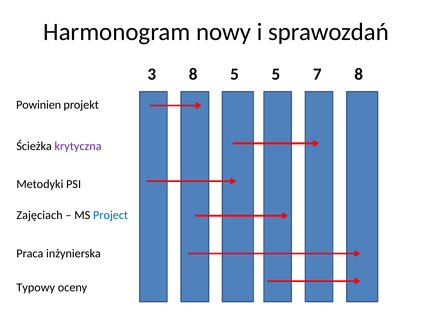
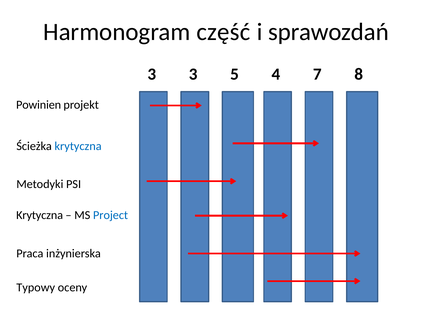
nowy: nowy -> część
3 8: 8 -> 3
5 5: 5 -> 4
krytyczna at (78, 147) colour: purple -> blue
Zajęciach at (40, 215): Zajęciach -> Krytyczna
